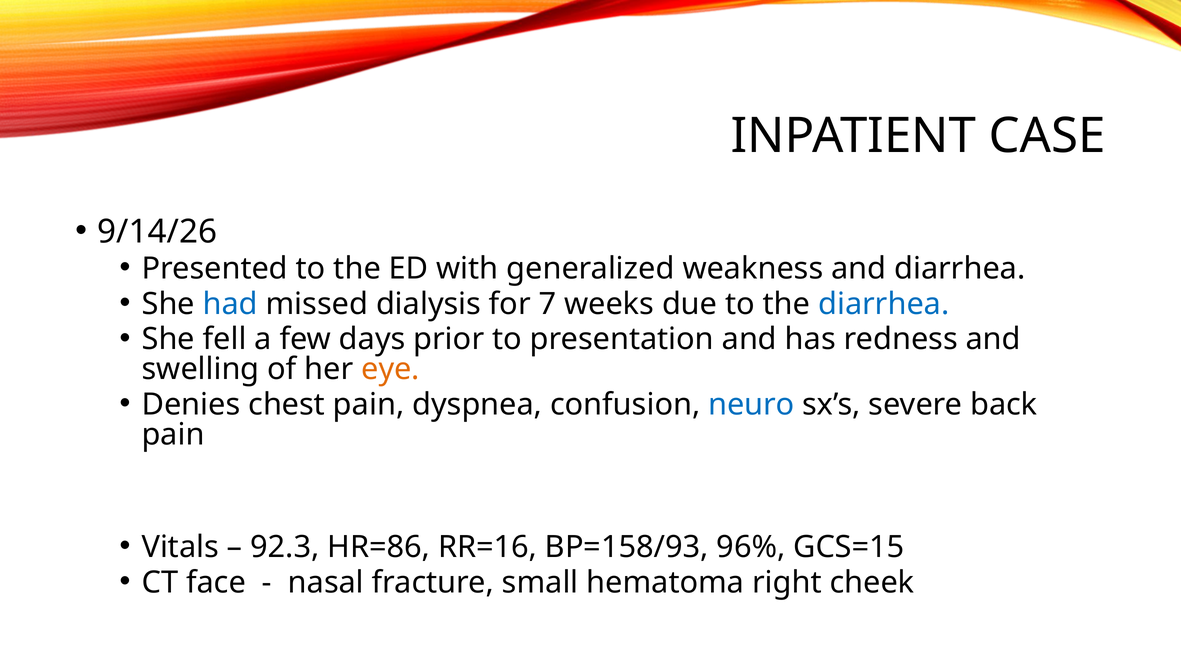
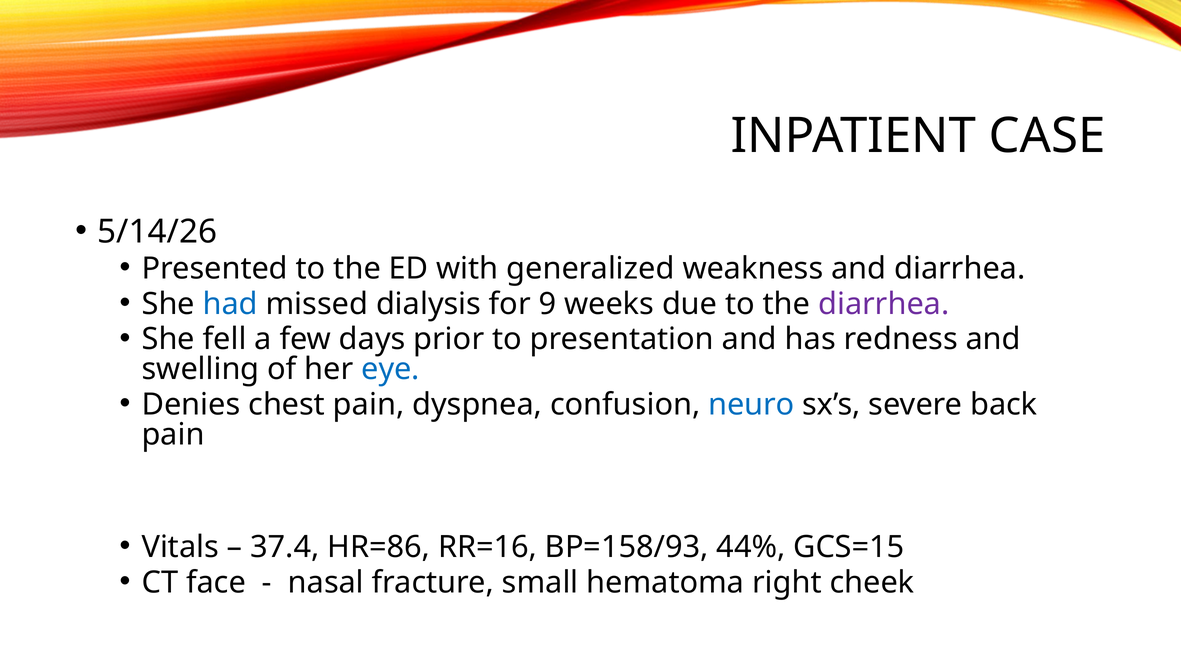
9/14/26: 9/14/26 -> 5/14/26
7: 7 -> 9
diarrhea at (884, 304) colour: blue -> purple
eye colour: orange -> blue
92.3: 92.3 -> 37.4
96%: 96% -> 44%
